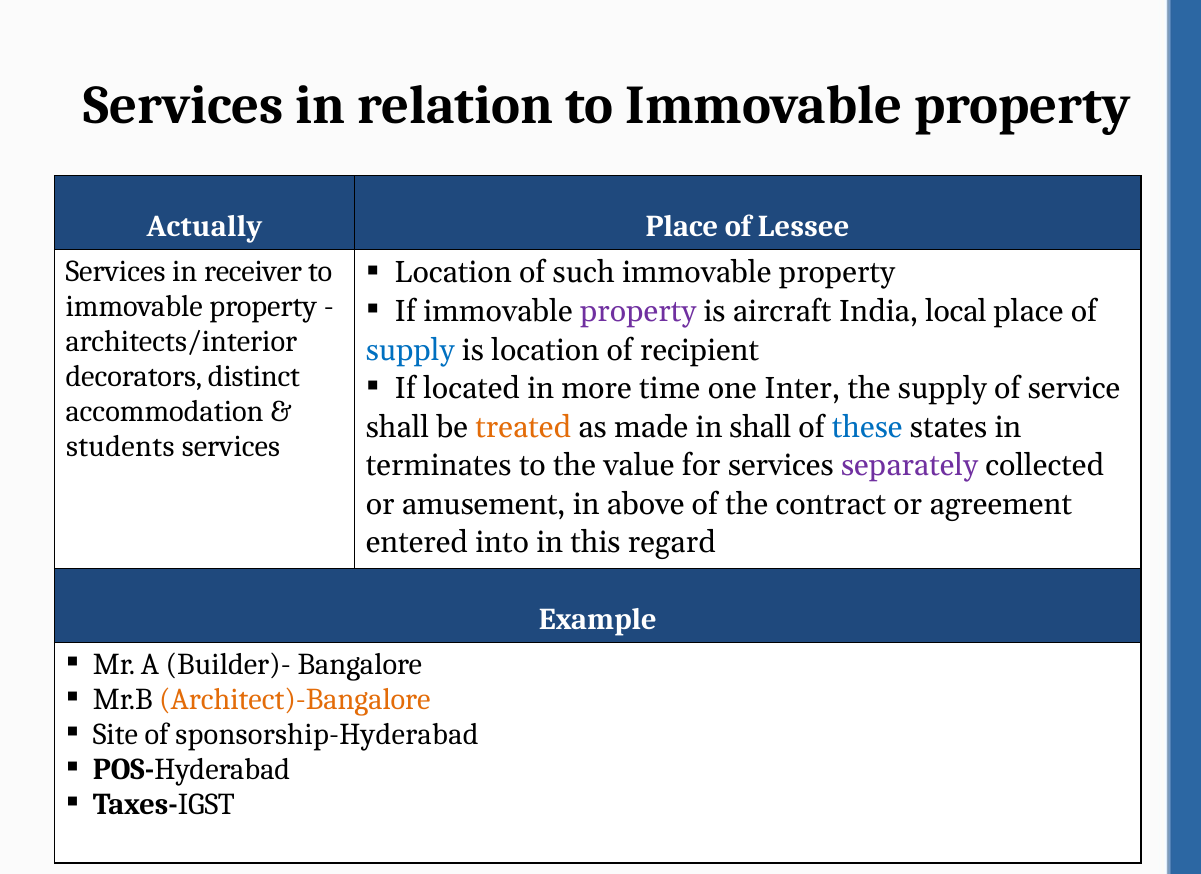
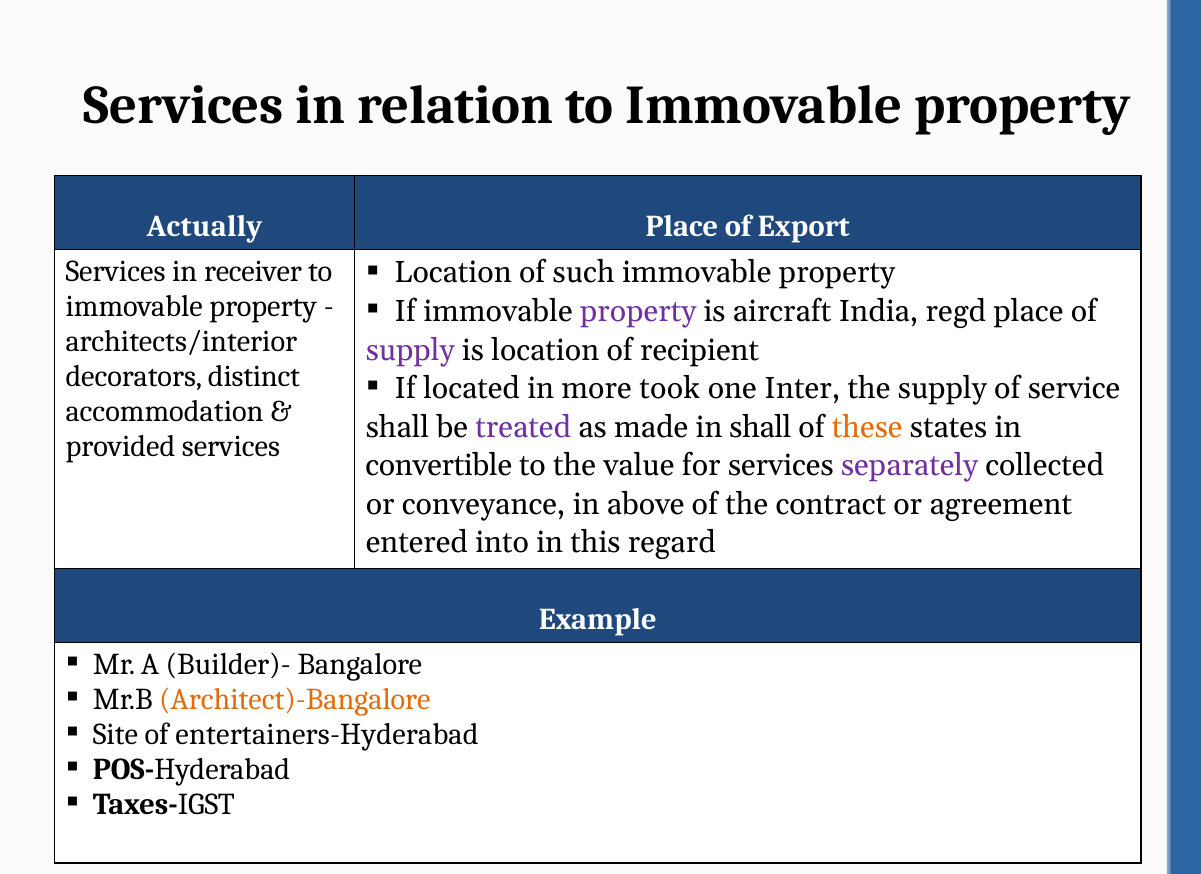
Lessee: Lessee -> Export
local: local -> regd
supply at (410, 350) colour: blue -> purple
time: time -> took
treated colour: orange -> purple
these colour: blue -> orange
students: students -> provided
terminates: terminates -> convertible
amusement: amusement -> conveyance
sponsorship-Hyderabad: sponsorship-Hyderabad -> entertainers-Hyderabad
